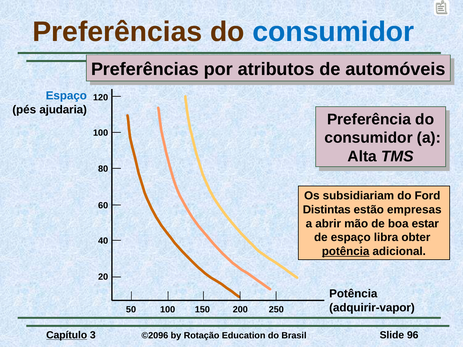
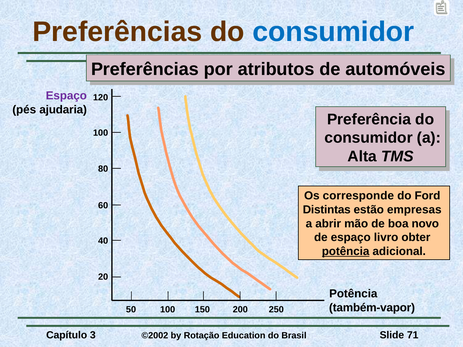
Espaço at (66, 96) colour: blue -> purple
subsidiariam: subsidiariam -> corresponde
estar: estar -> novo
libra: libra -> livro
adquirir-vapor: adquirir-vapor -> também-vapor
Capítulo underline: present -> none
©2096: ©2096 -> ©2002
96: 96 -> 71
